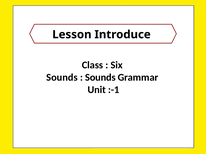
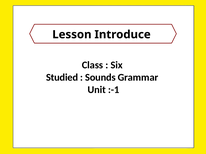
Sounds at (62, 78): Sounds -> Studied
